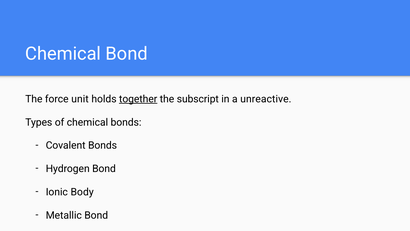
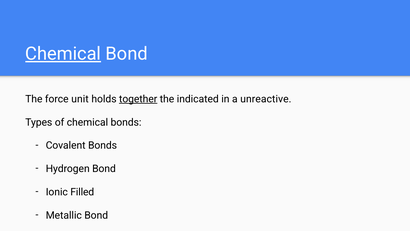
Chemical at (63, 54) underline: none -> present
subscript: subscript -> indicated
Body: Body -> Filled
